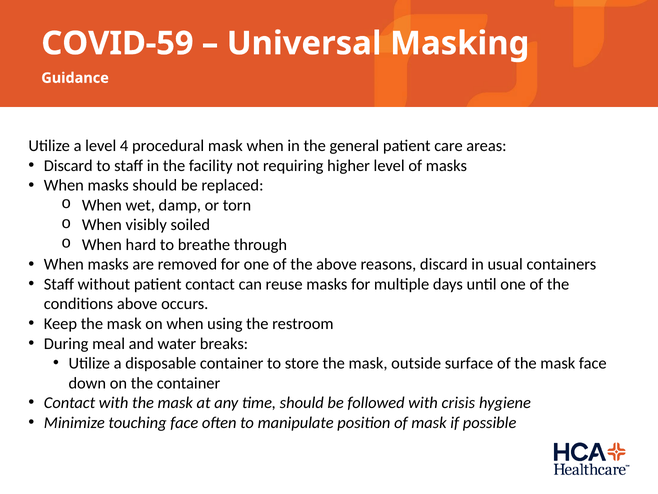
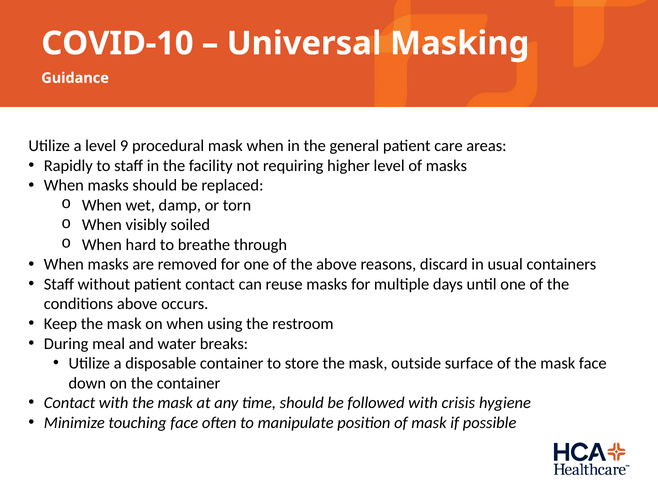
COVID-59: COVID-59 -> COVID-10
4: 4 -> 9
Discard at (68, 166): Discard -> Rapidly
